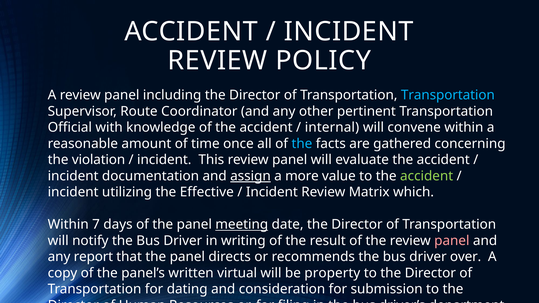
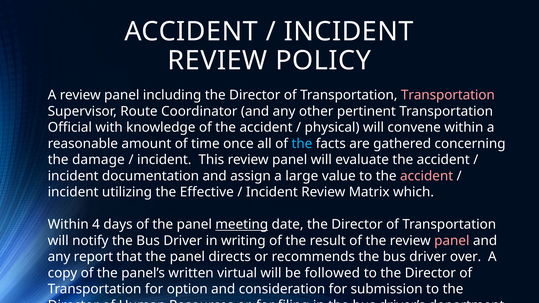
Transportation at (448, 95) colour: light blue -> pink
internal: internal -> physical
violation: violation -> damage
assign underline: present -> none
more: more -> large
accident at (427, 176) colour: light green -> pink
7: 7 -> 4
property: property -> followed
dating: dating -> option
